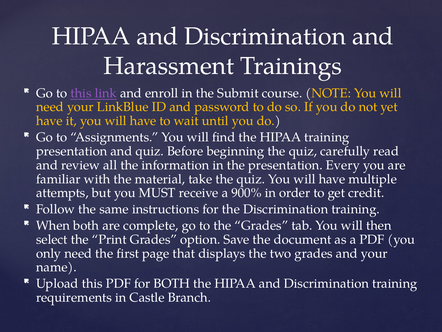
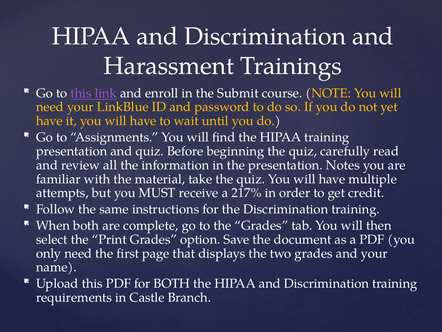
Every: Every -> Notes
900%: 900% -> 217%
